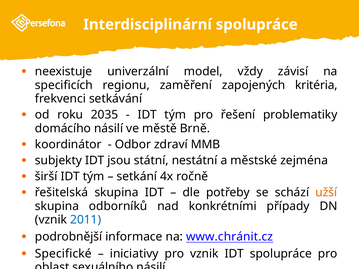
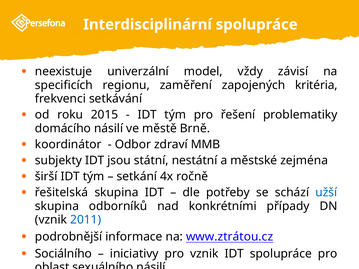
2035: 2035 -> 2015
užší colour: orange -> blue
www.chránit.cz: www.chránit.cz -> www.ztrátou.cz
Specifické: Specifické -> Sociálního
